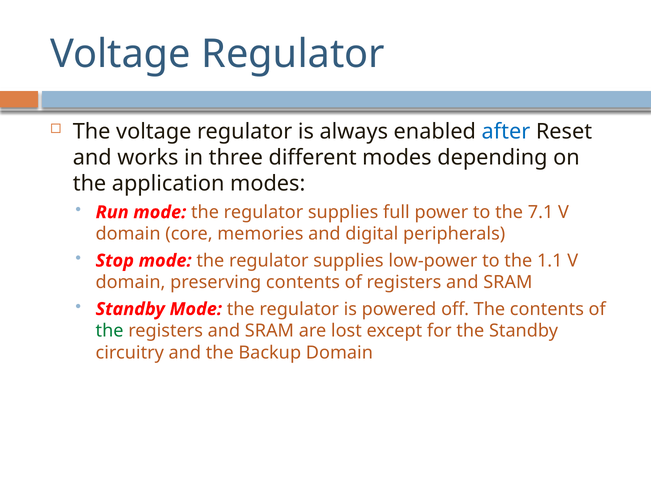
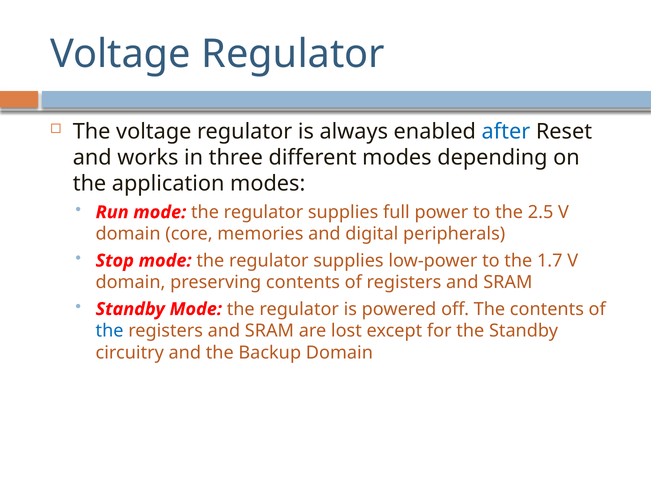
7.1: 7.1 -> 2.5
1.1: 1.1 -> 1.7
the at (110, 331) colour: green -> blue
